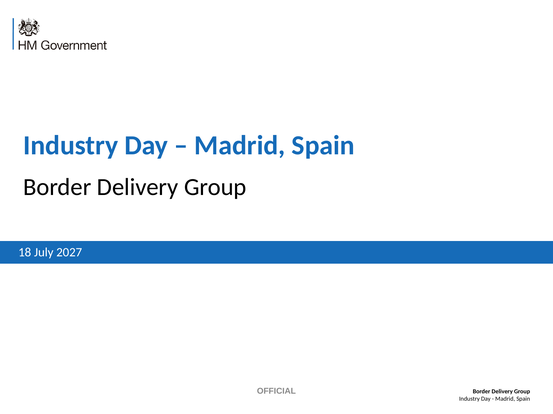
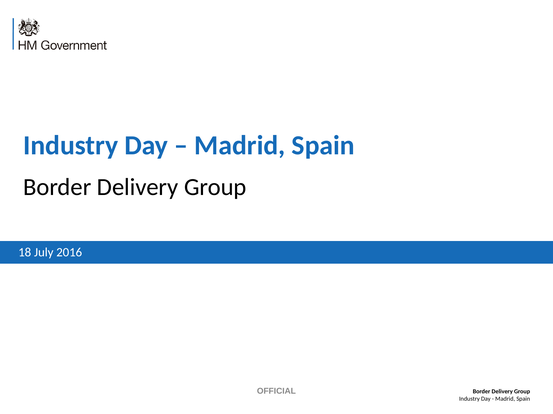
2027: 2027 -> 2016
